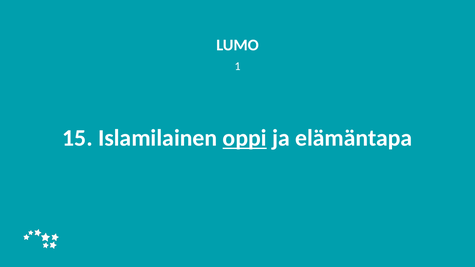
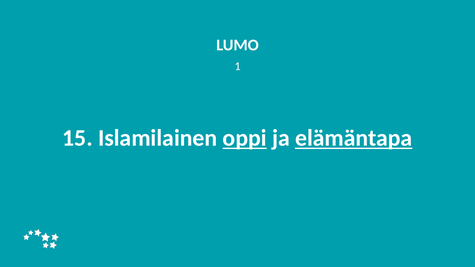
elämäntapa underline: none -> present
